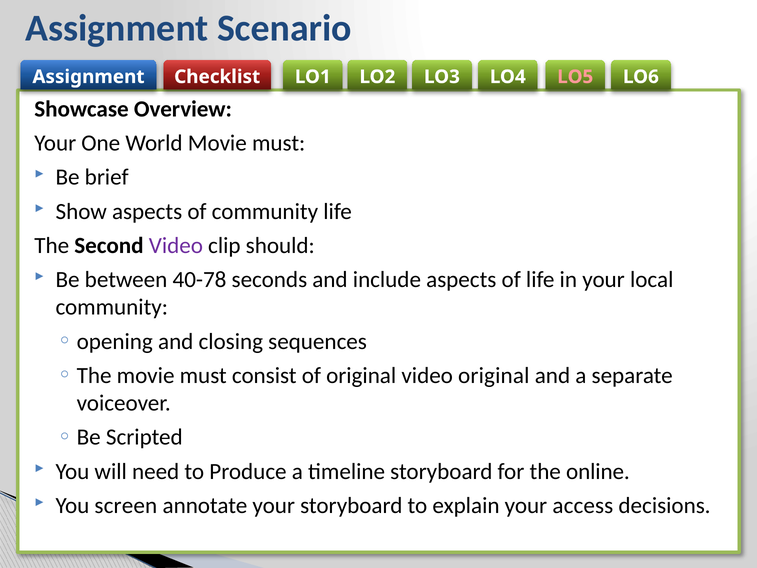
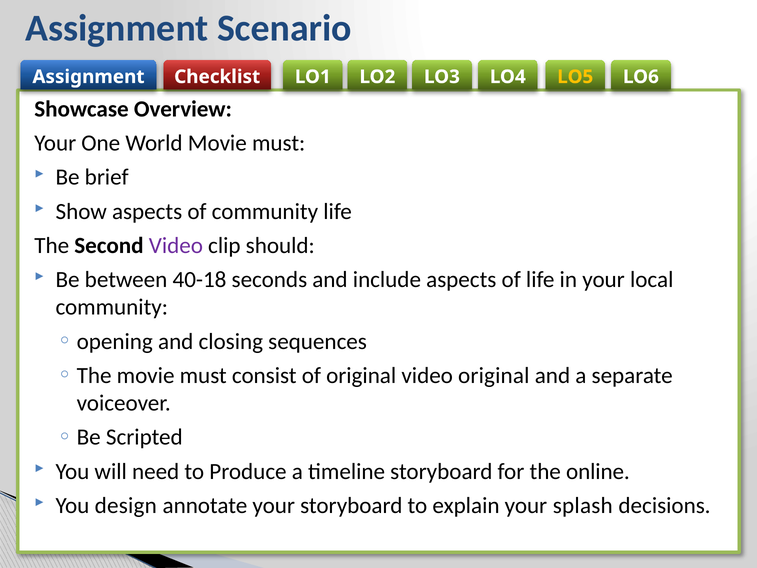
LO5 colour: pink -> yellow
40-78: 40-78 -> 40-18
screen: screen -> design
access: access -> splash
